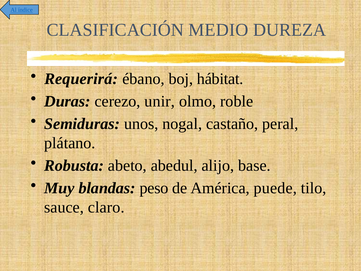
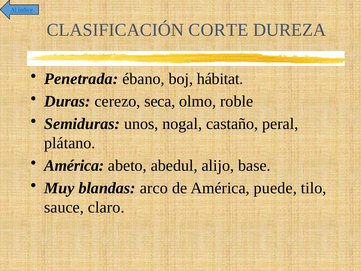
MEDIO: MEDIO -> CORTE
Requerirá: Requerirá -> Penetrada
unir: unir -> seca
Robusta at (74, 165): Robusta -> América
peso: peso -> arco
